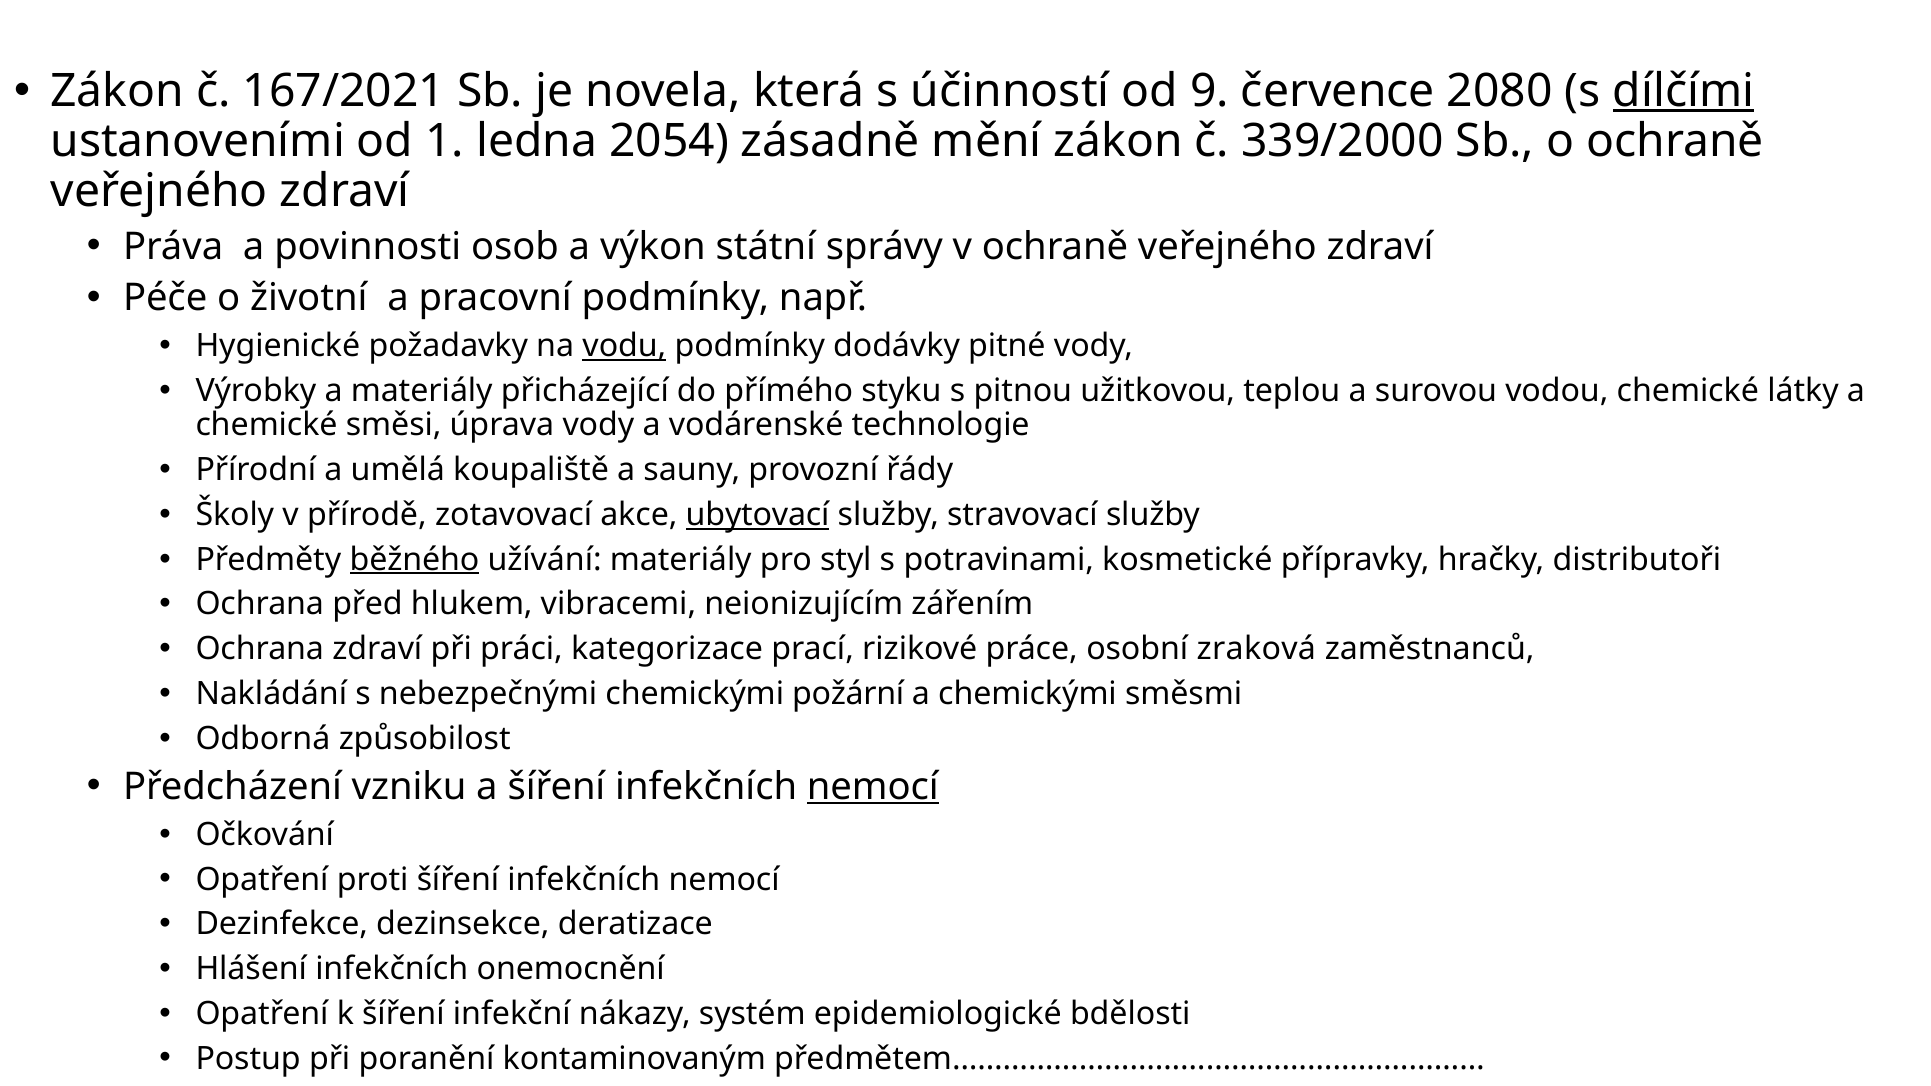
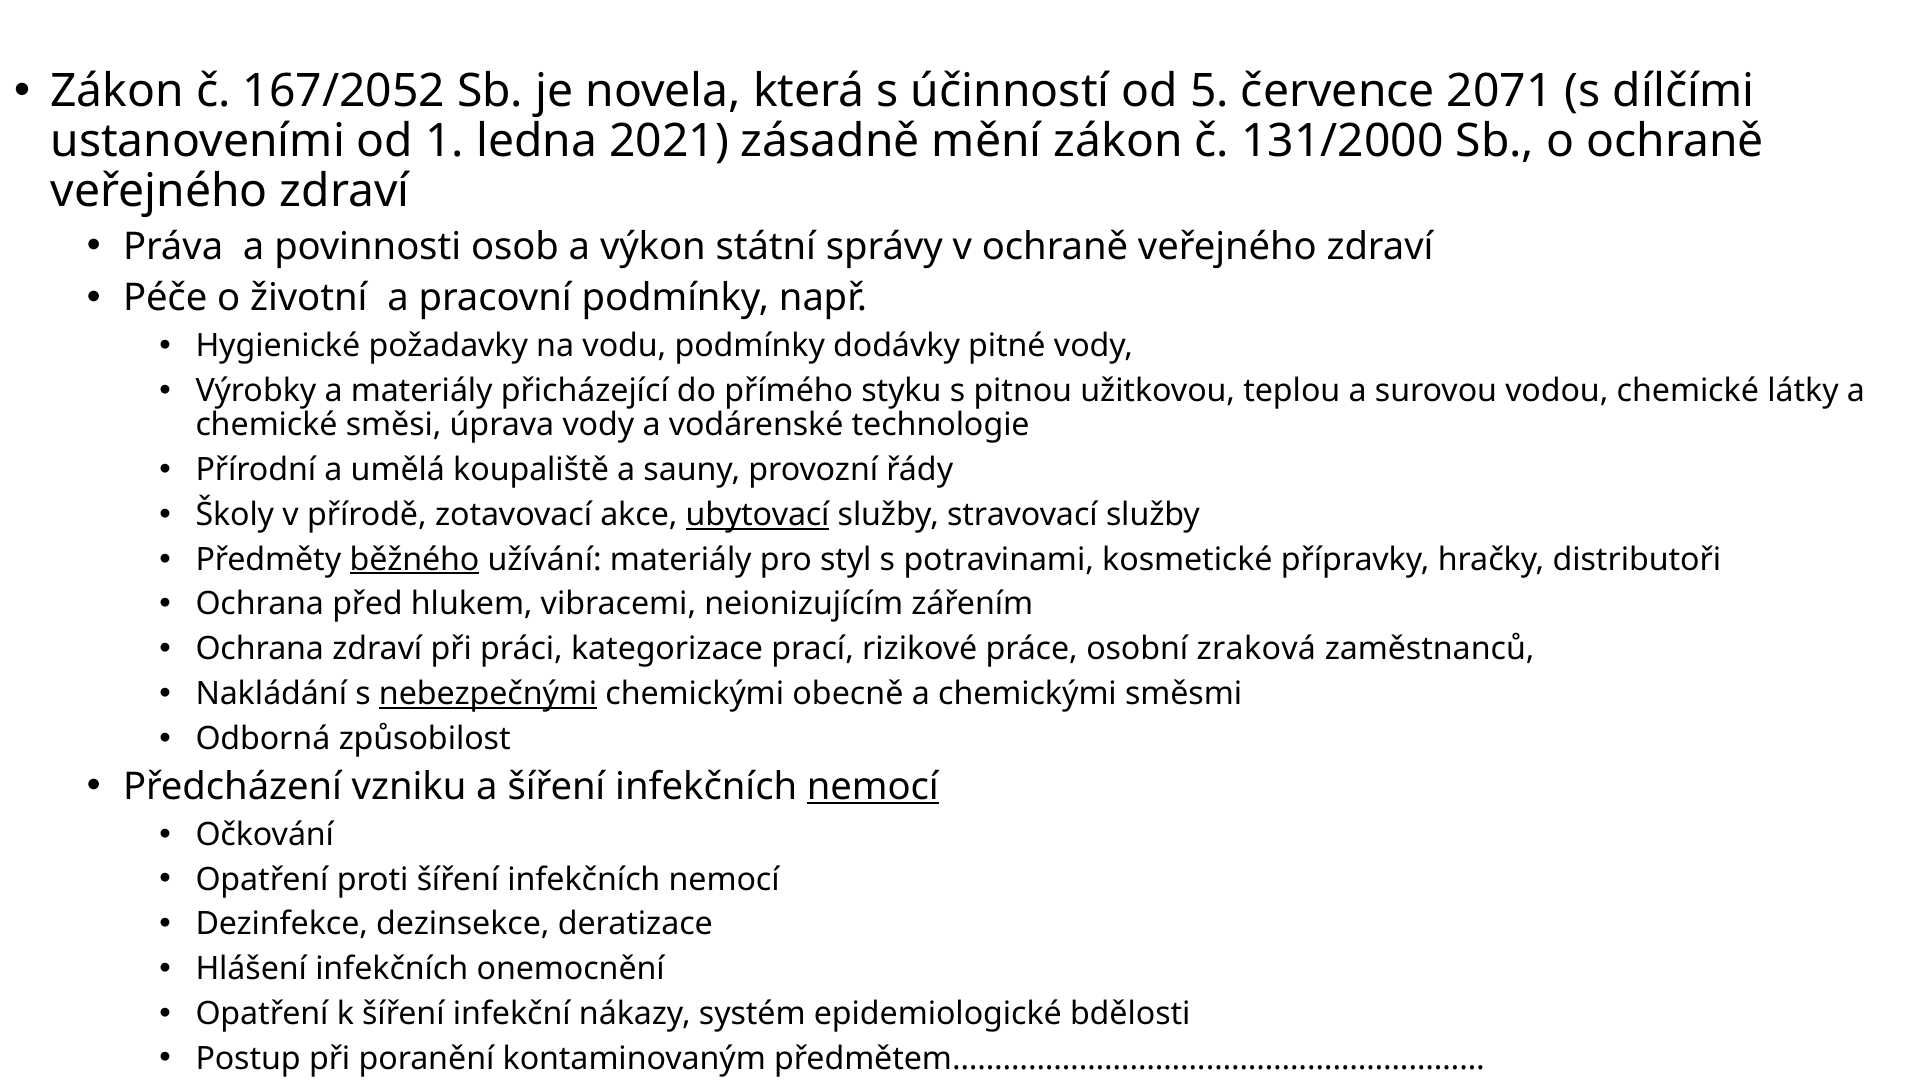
167/2021: 167/2021 -> 167/2052
9: 9 -> 5
2080: 2080 -> 2071
dílčími underline: present -> none
2054: 2054 -> 2021
339/2000: 339/2000 -> 131/2000
vodu underline: present -> none
nebezpečnými underline: none -> present
požární: požární -> obecně
